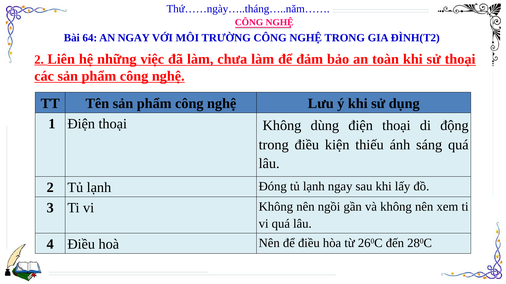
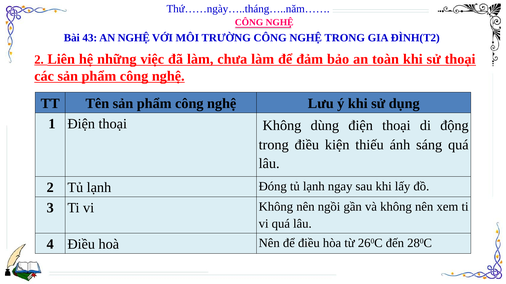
64: 64 -> 43
AN NGAY: NGAY -> NGHỆ
